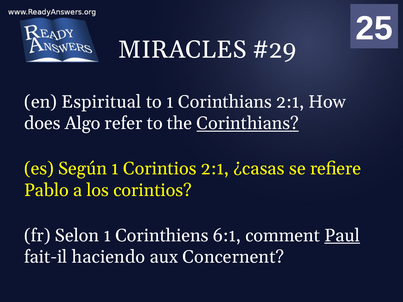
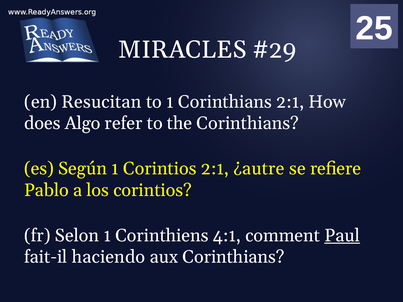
Espiritual: Espiritual -> Resucitan
Corinthians at (248, 123) underline: present -> none
¿casas: ¿casas -> ¿autre
6:1: 6:1 -> 4:1
aux Concernent: Concernent -> Corinthians
